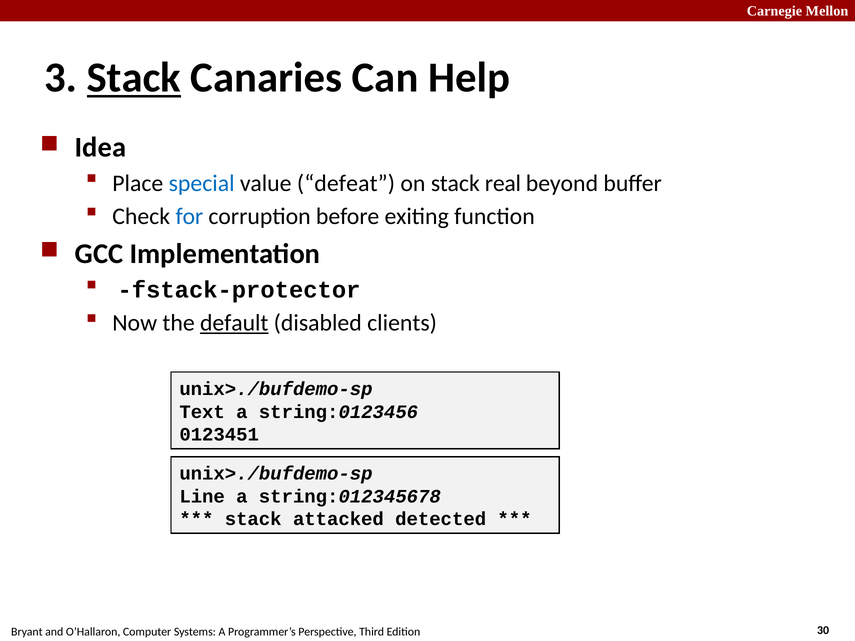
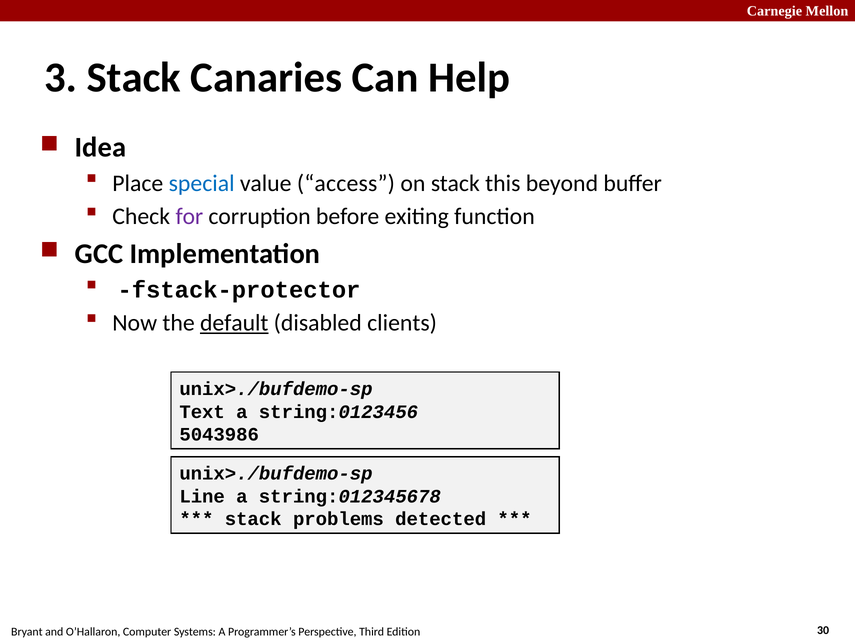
Stack at (134, 78) underline: present -> none
defeat: defeat -> access
real: real -> this
for colour: blue -> purple
0123451: 0123451 -> 5043986
attacked: attacked -> problems
